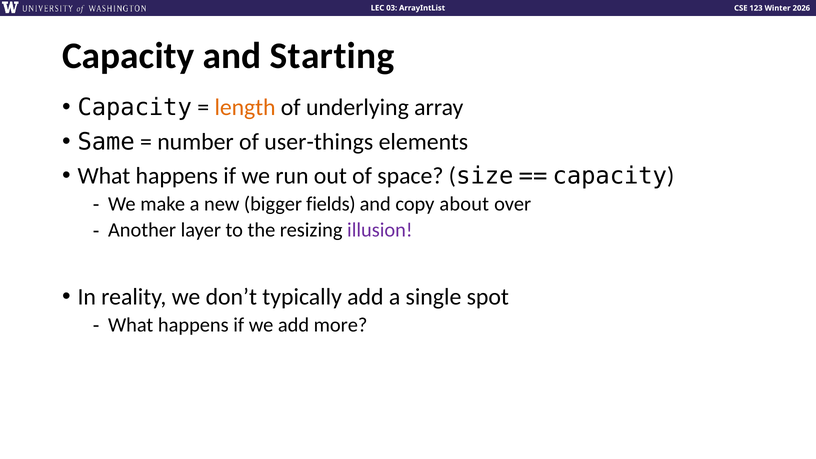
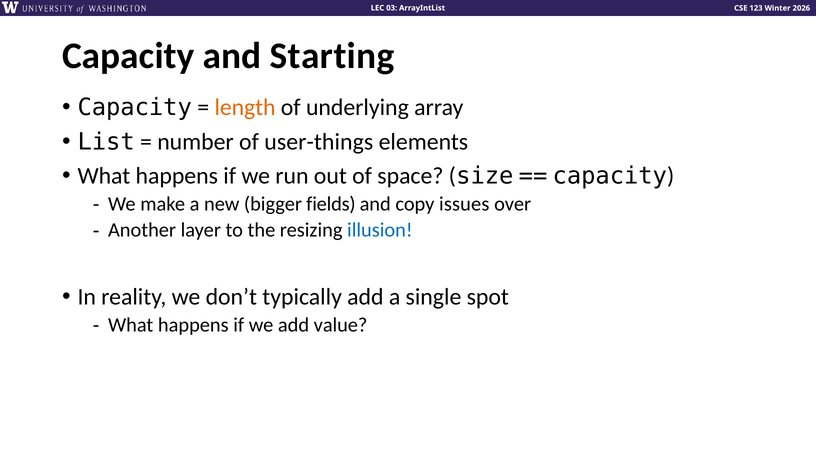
Same: Same -> List
about: about -> issues
illusion colour: purple -> blue
more: more -> value
